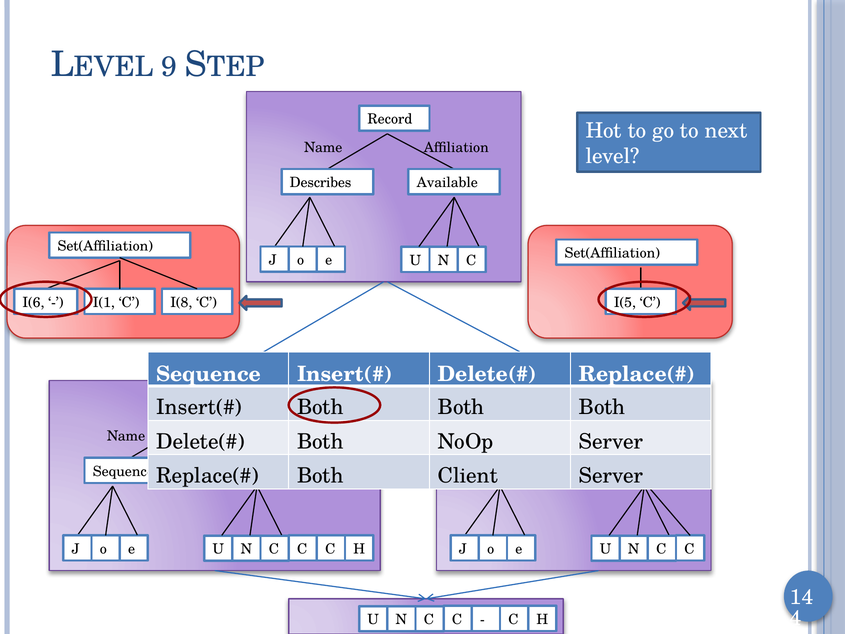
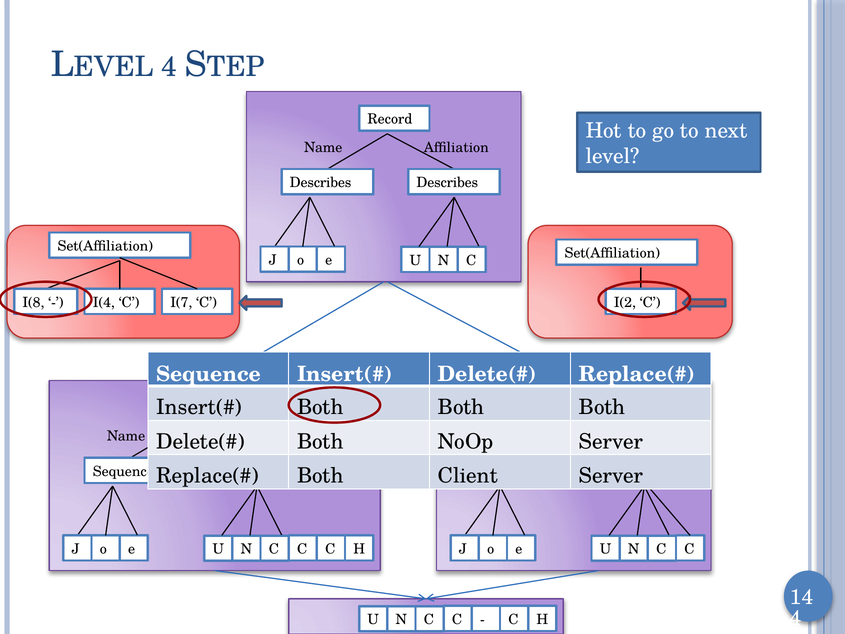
9 at (169, 67): 9 -> 4
Available at (447, 183): Available -> Describes
I(6: I(6 -> I(8
I(1: I(1 -> I(4
I(8: I(8 -> I(7
I(5: I(5 -> I(2
